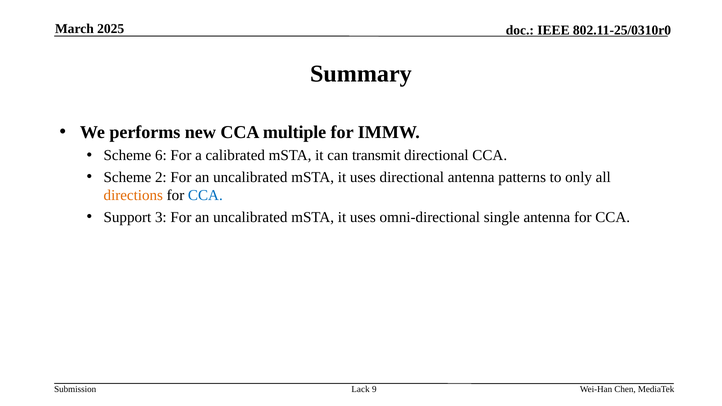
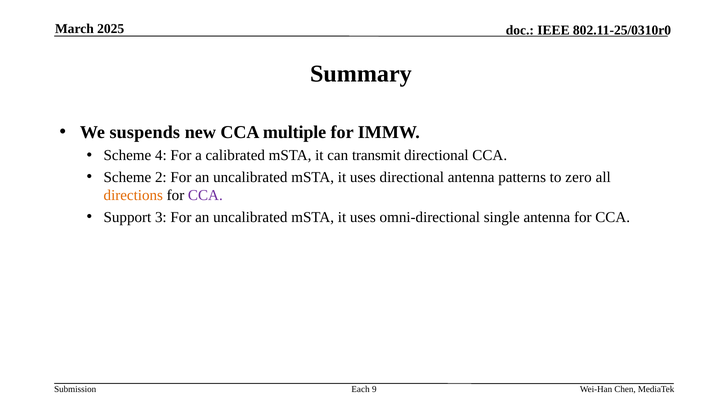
performs: performs -> suspends
6: 6 -> 4
only: only -> zero
CCA at (205, 195) colour: blue -> purple
Lack: Lack -> Each
